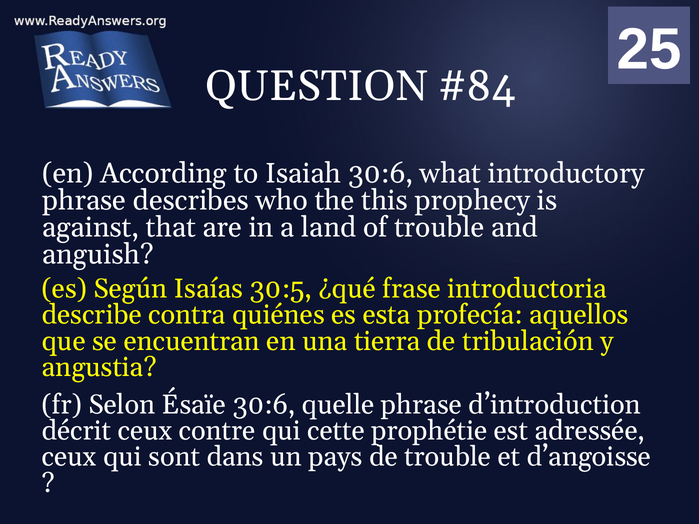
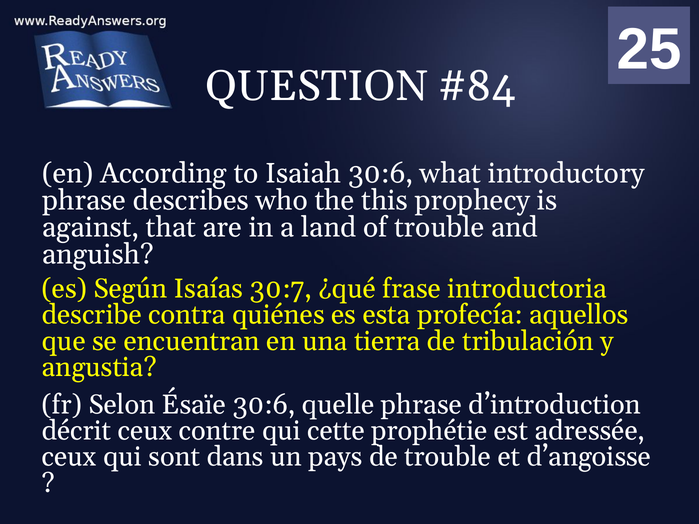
30:5: 30:5 -> 30:7
